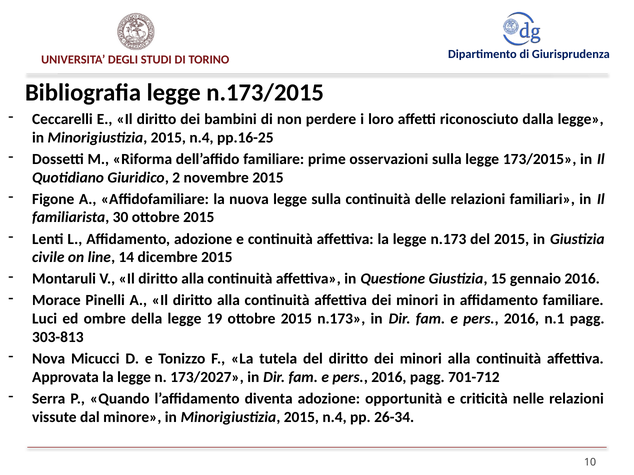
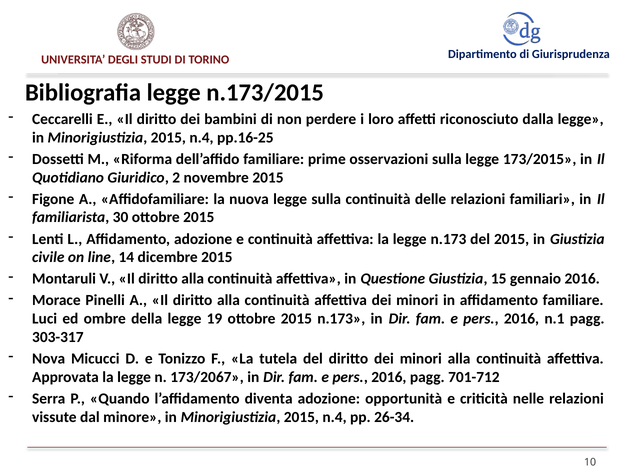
303-813: 303-813 -> 303-317
173/2027: 173/2027 -> 173/2067
